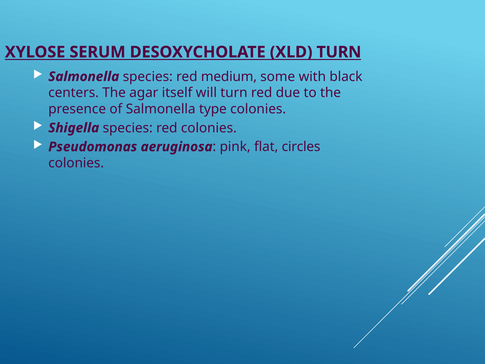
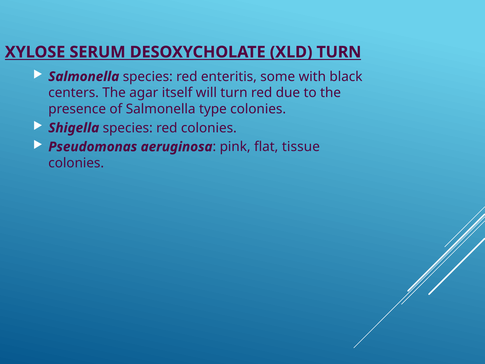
medium: medium -> enteritis
circles: circles -> tissue
